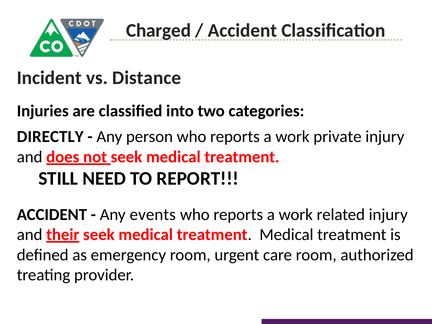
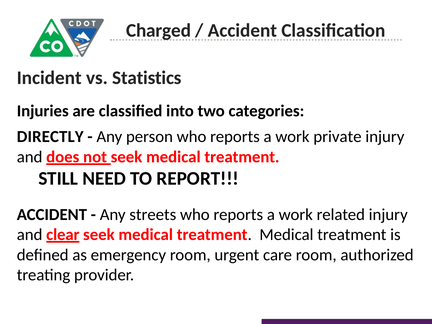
Distance: Distance -> Statistics
events: events -> streets
their: their -> clear
